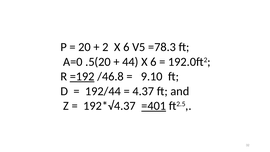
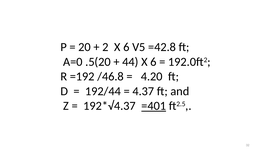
=78.3: =78.3 -> =42.8
=192 underline: present -> none
9.10: 9.10 -> 4.20
